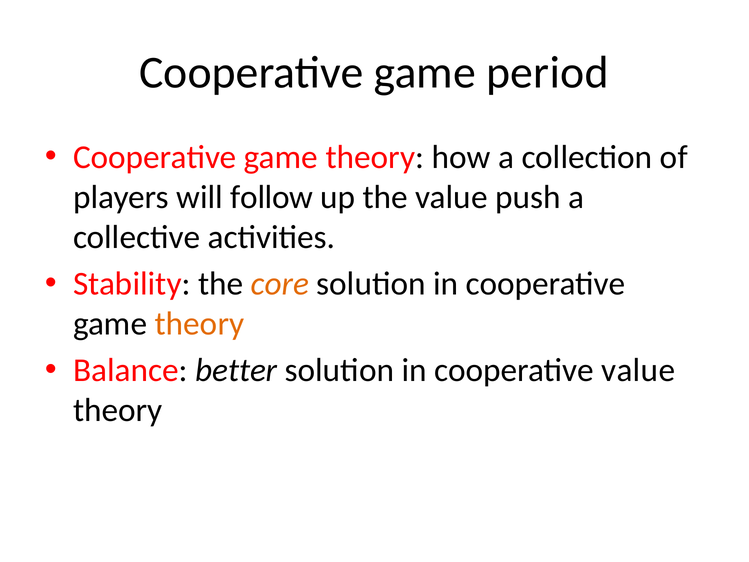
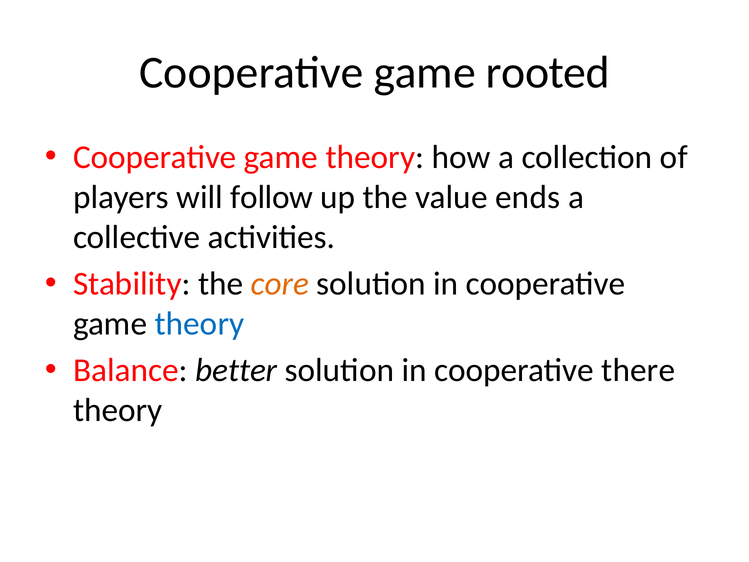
period: period -> rooted
push: push -> ends
theory at (199, 324) colour: orange -> blue
cooperative value: value -> there
